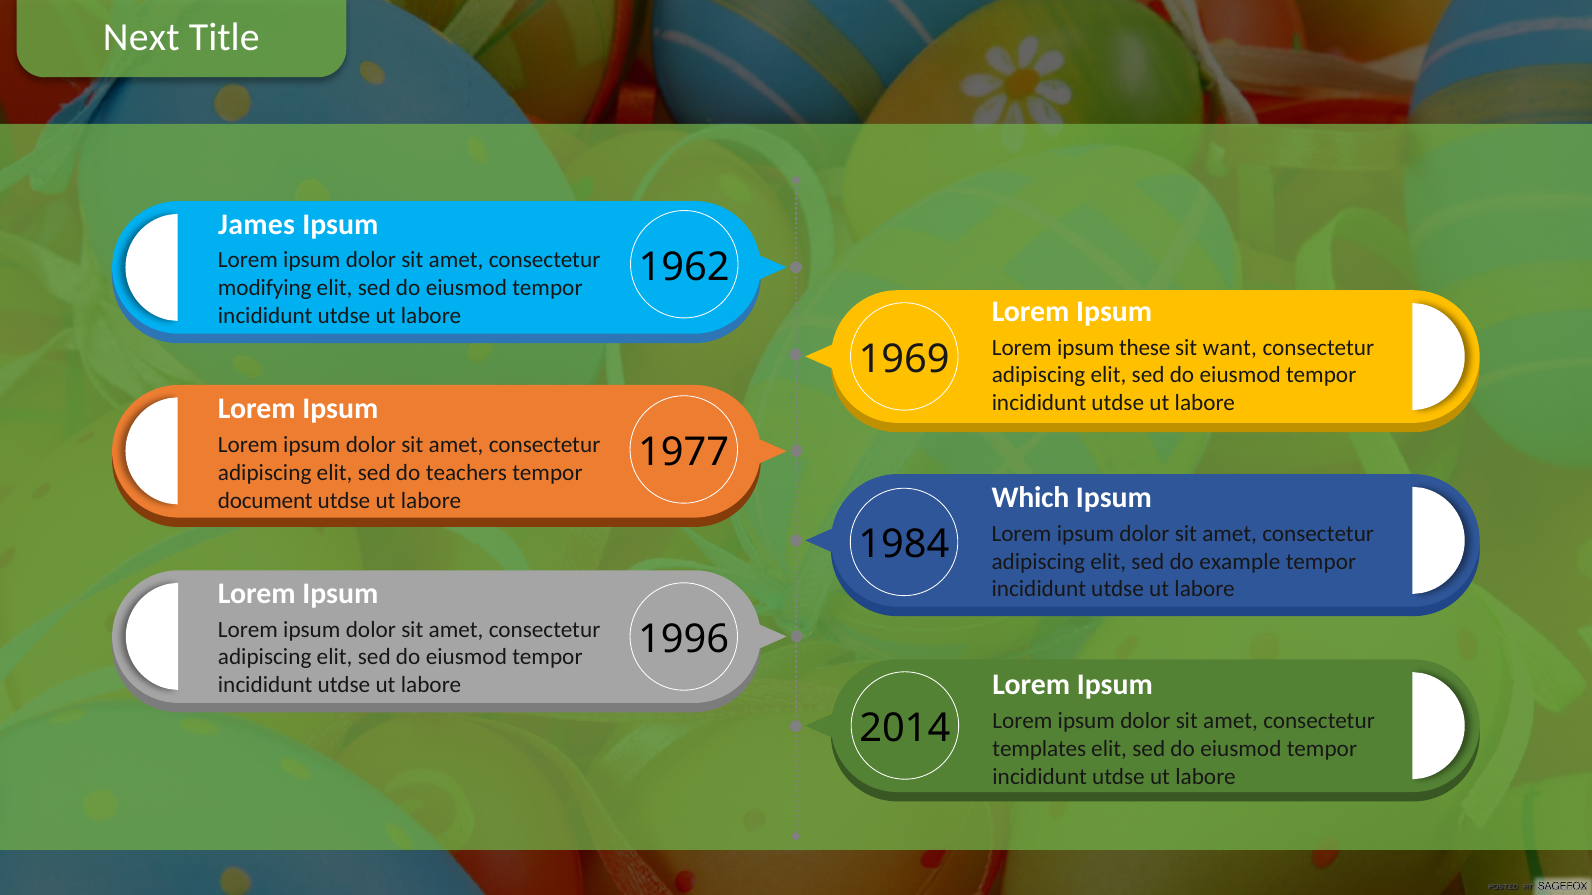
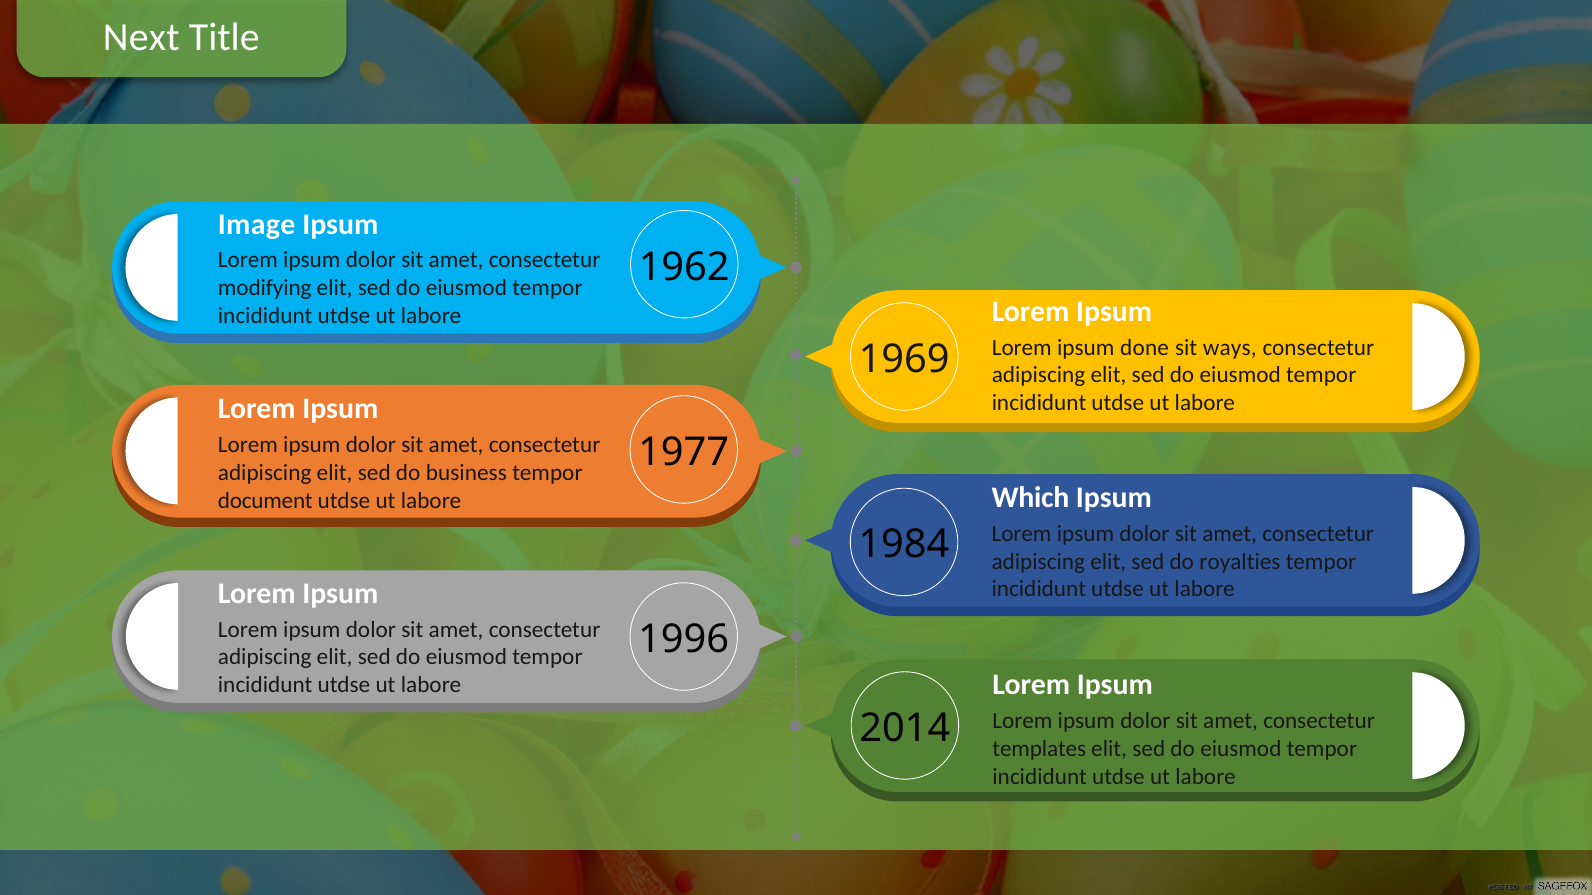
James: James -> Image
these: these -> done
want: want -> ways
teachers: teachers -> business
example: example -> royalties
